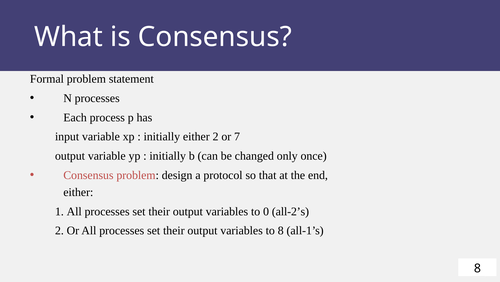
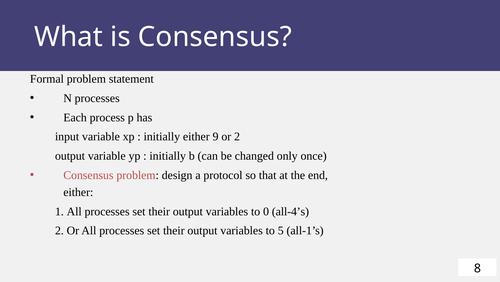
either 2: 2 -> 9
or 7: 7 -> 2
all-2’s: all-2’s -> all-4’s
to 8: 8 -> 5
